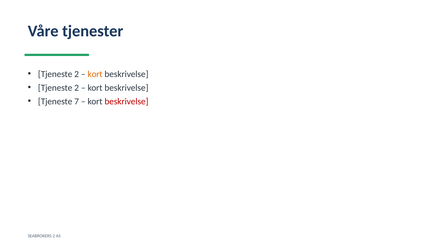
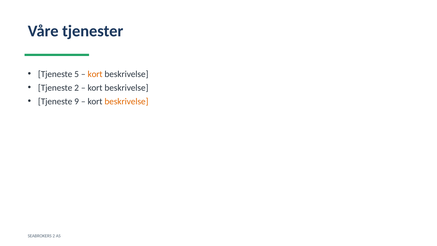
2 at (77, 74): 2 -> 5
7: 7 -> 9
beskrivelse at (126, 101) colour: red -> orange
